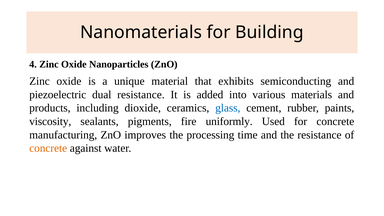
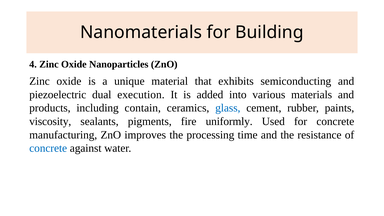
dual resistance: resistance -> execution
dioxide: dioxide -> contain
concrete at (48, 148) colour: orange -> blue
